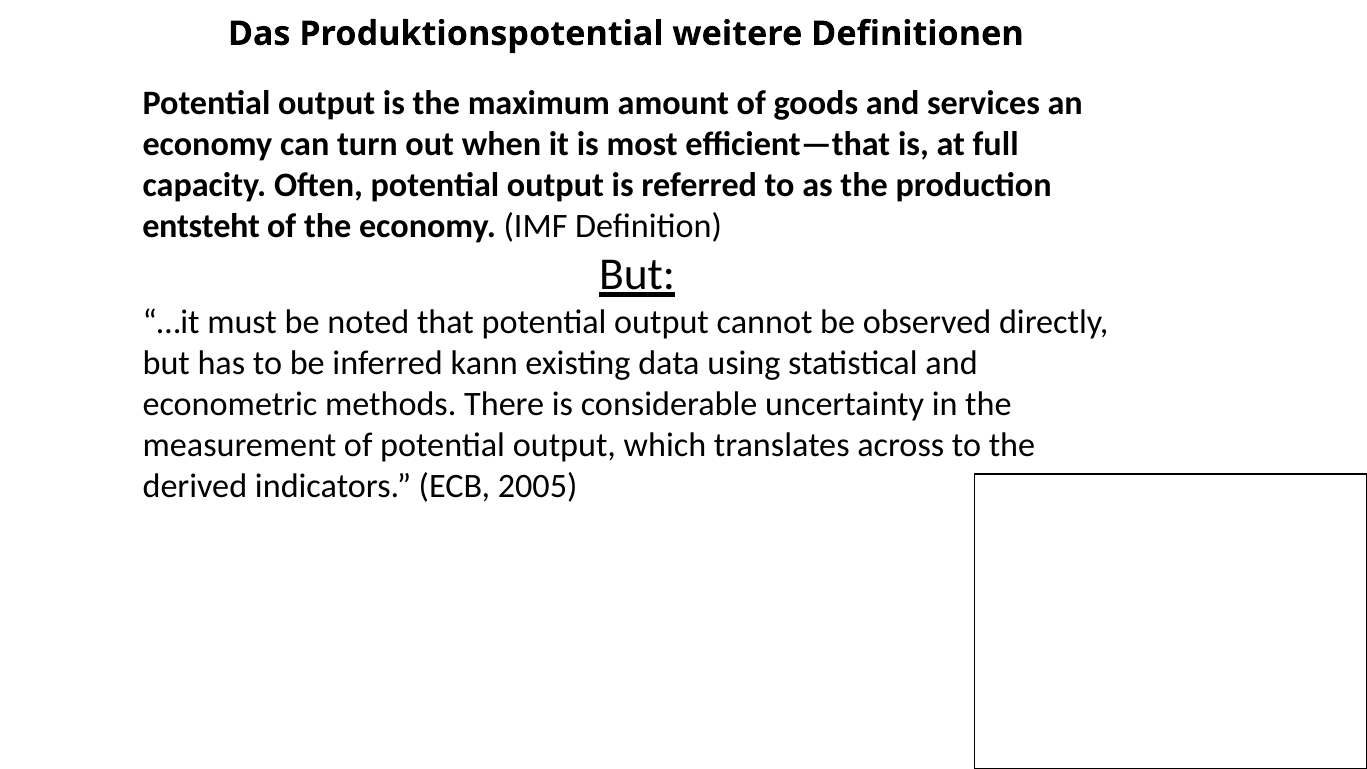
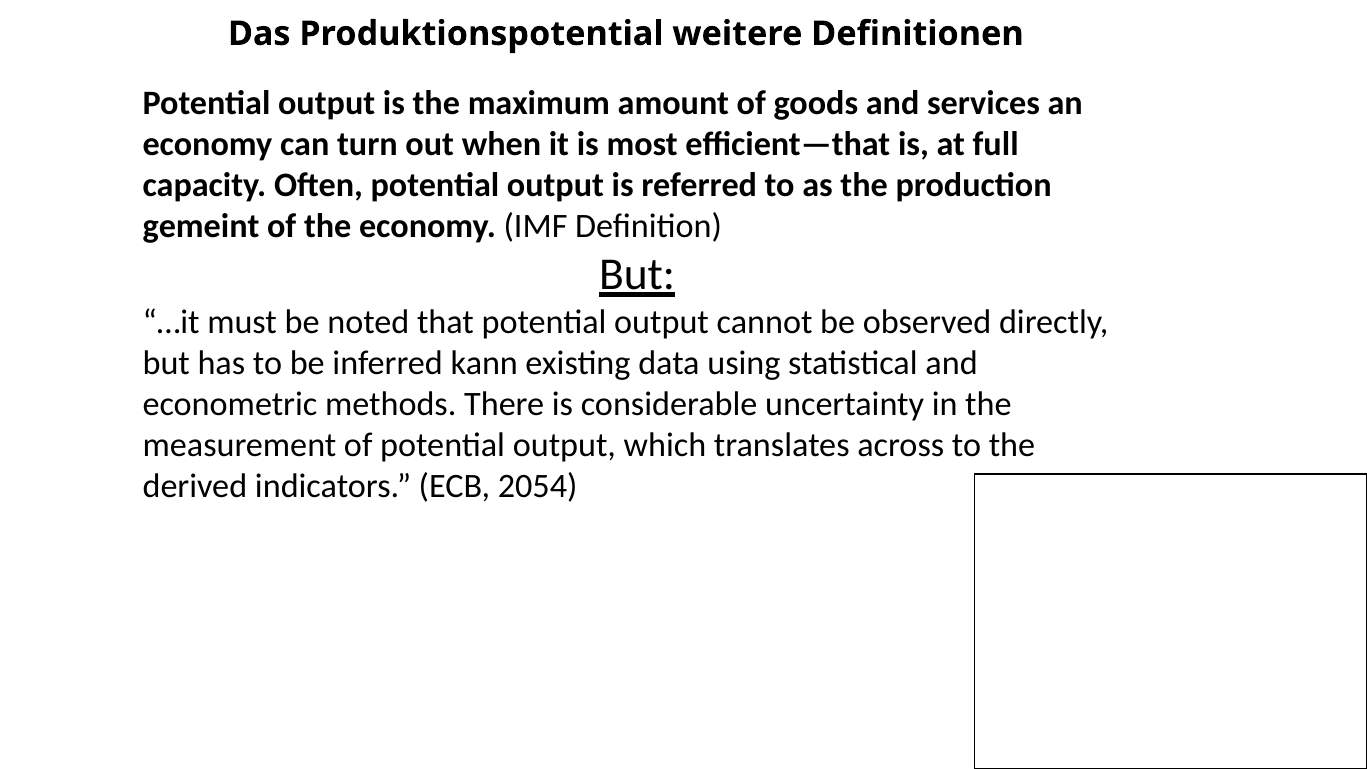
entsteht: entsteht -> gemeint
2005: 2005 -> 2054
